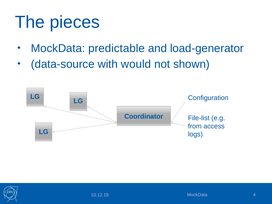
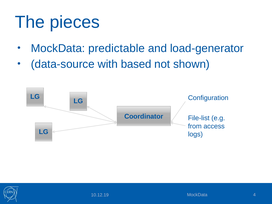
would: would -> based
